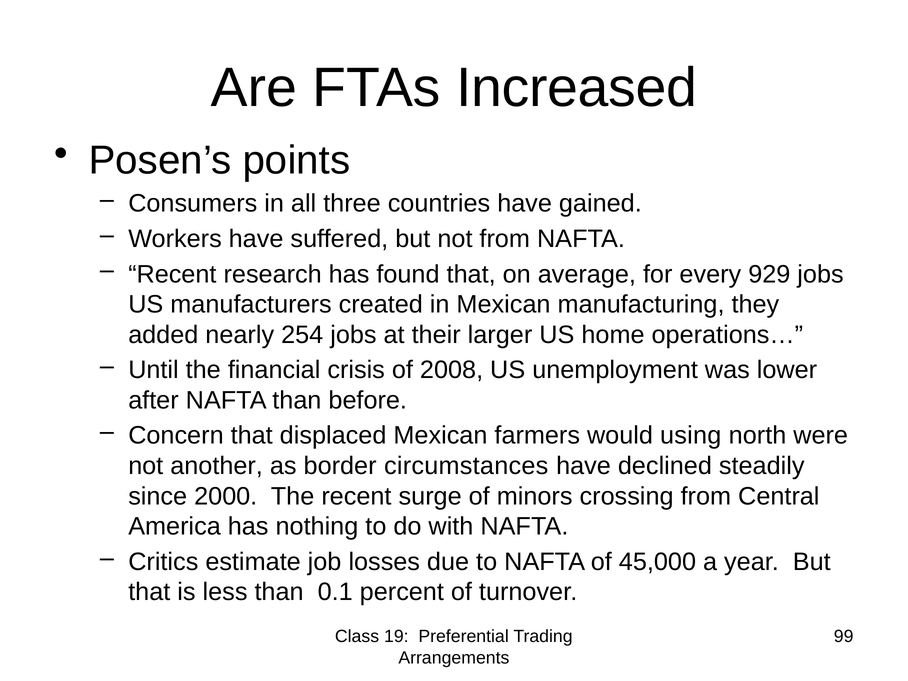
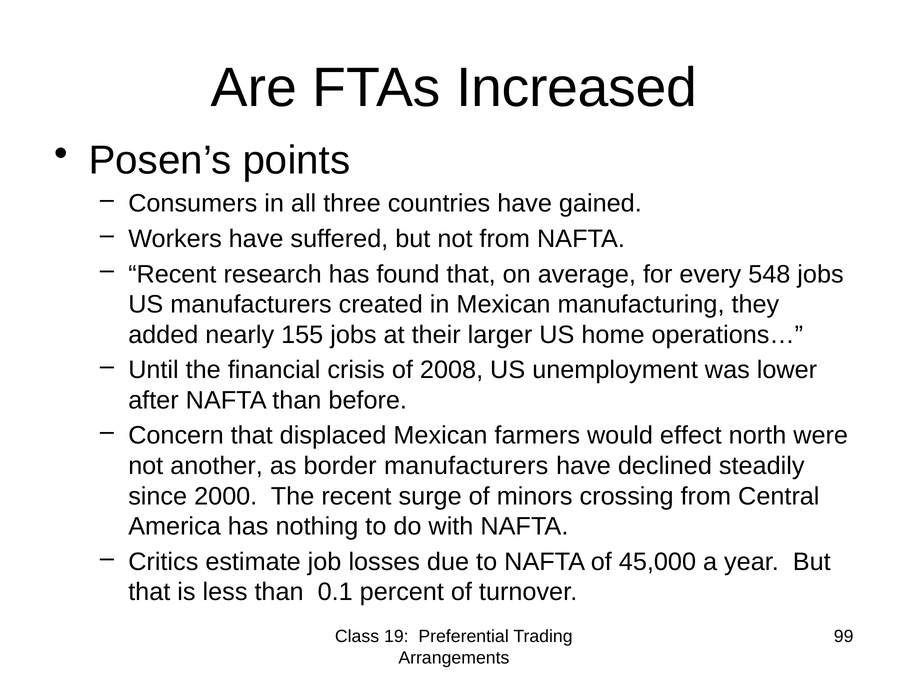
929: 929 -> 548
254: 254 -> 155
using: using -> effect
border circumstances: circumstances -> manufacturers
